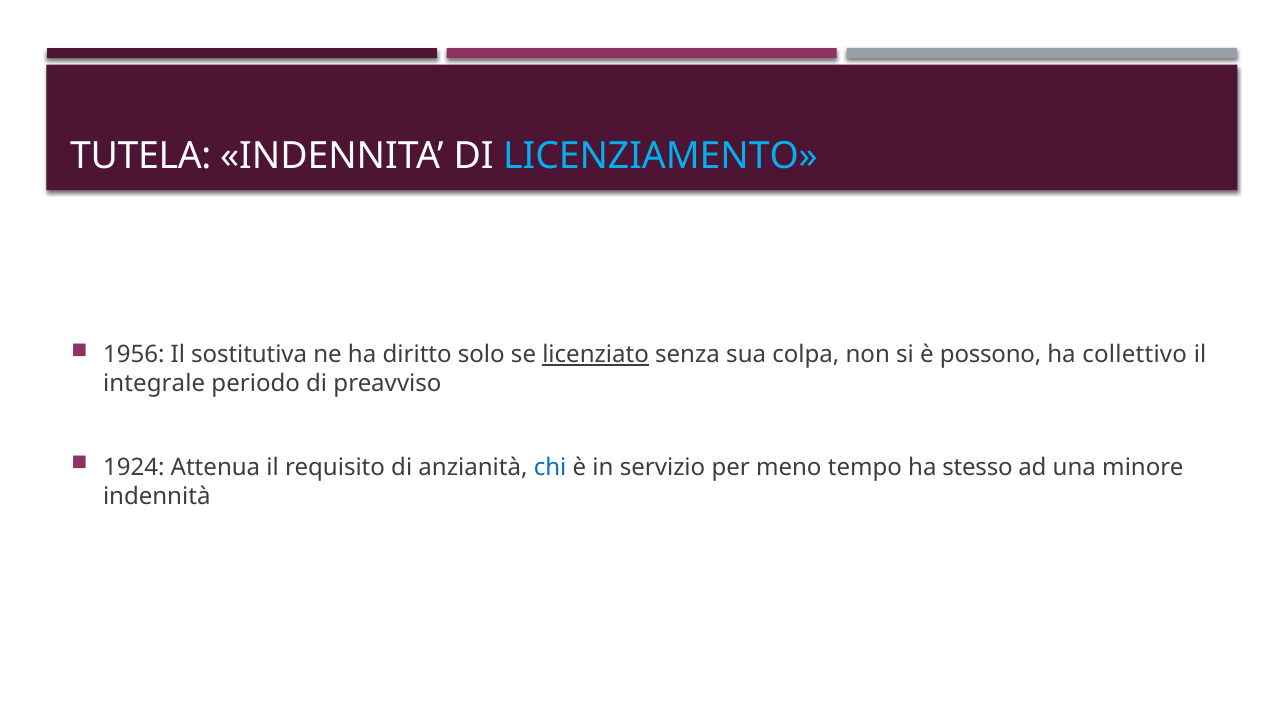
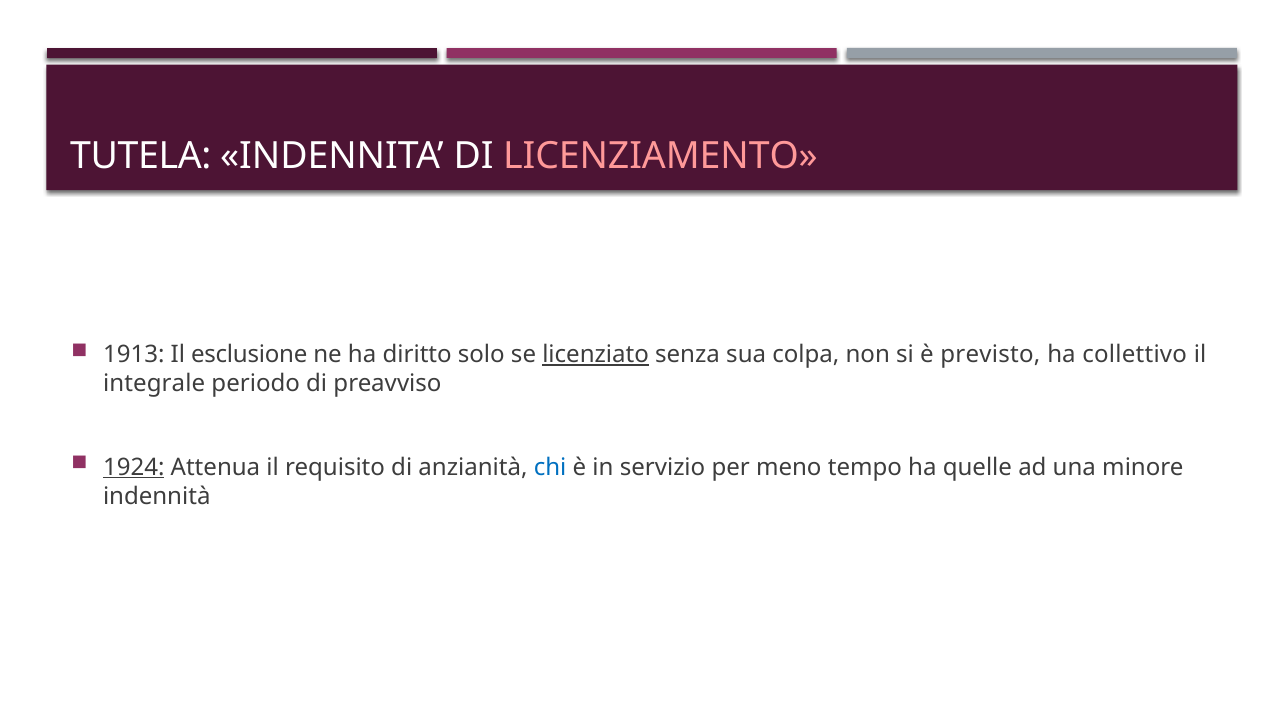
LICENZIAMENTO colour: light blue -> pink
1956: 1956 -> 1913
sostitutiva: sostitutiva -> esclusione
possono: possono -> previsto
1924 underline: none -> present
stesso: stesso -> quelle
